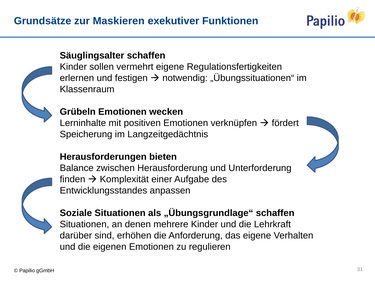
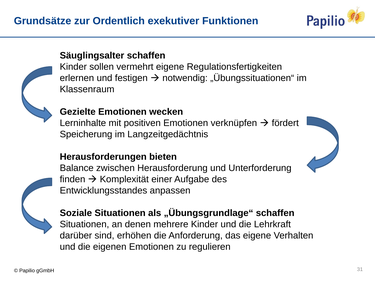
Maskieren: Maskieren -> Ordentlich
Grübeln: Grübeln -> Gezielte
